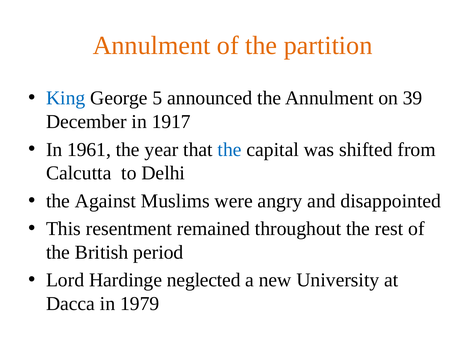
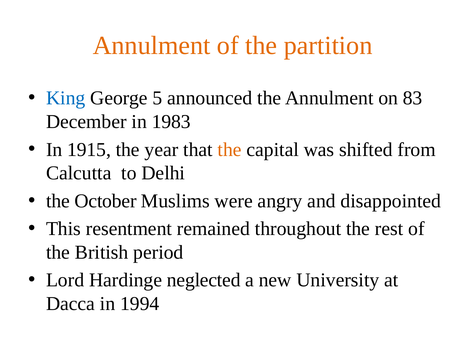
39: 39 -> 83
1917: 1917 -> 1983
1961: 1961 -> 1915
the at (230, 150) colour: blue -> orange
Against: Against -> October
1979: 1979 -> 1994
